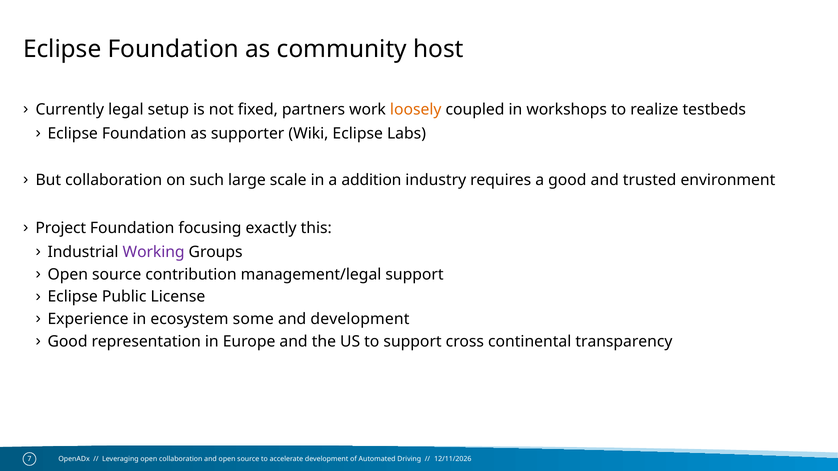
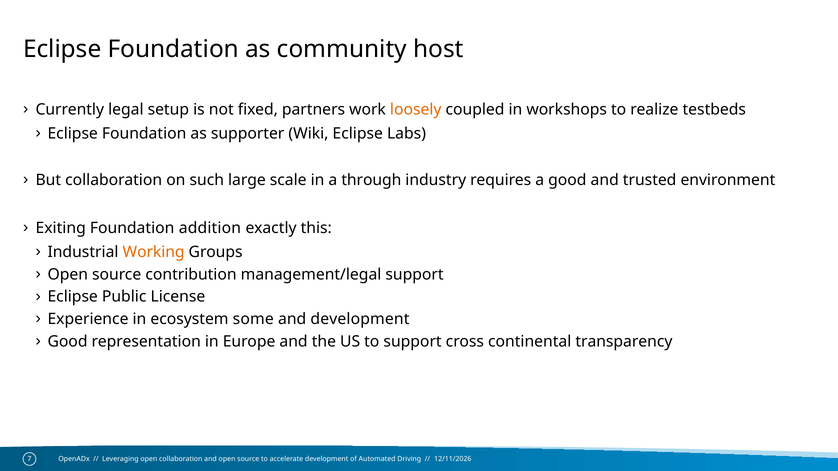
addition: addition -> through
Project: Project -> Exiting
focusing: focusing -> addition
Working colour: purple -> orange
